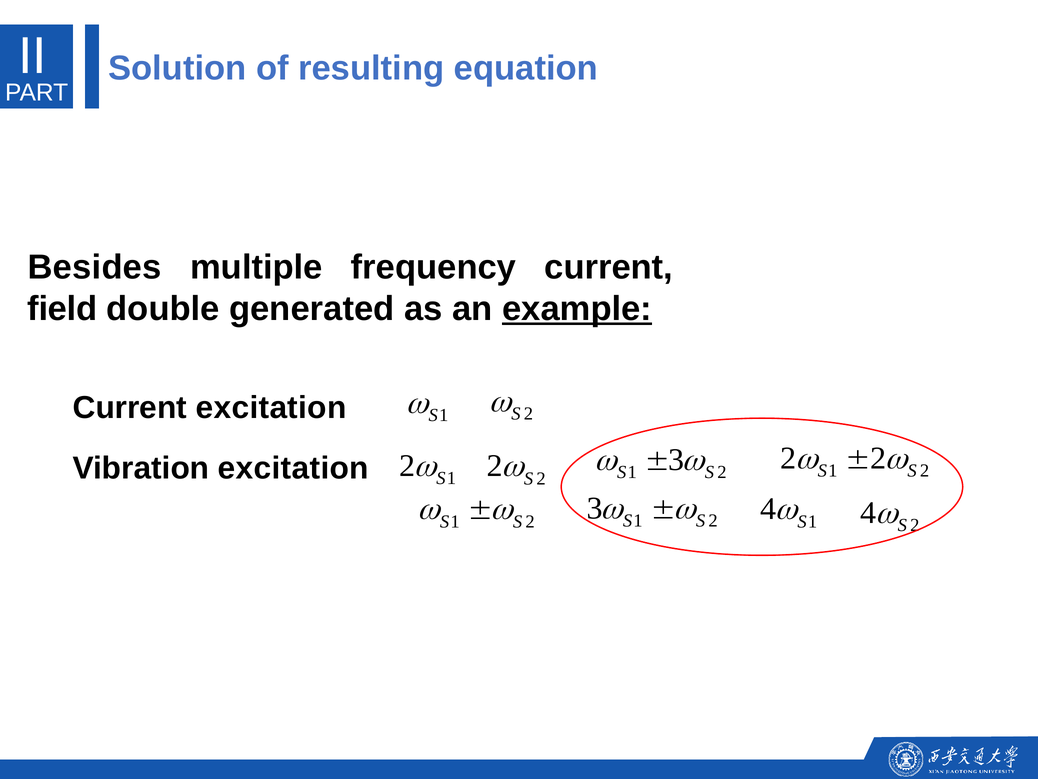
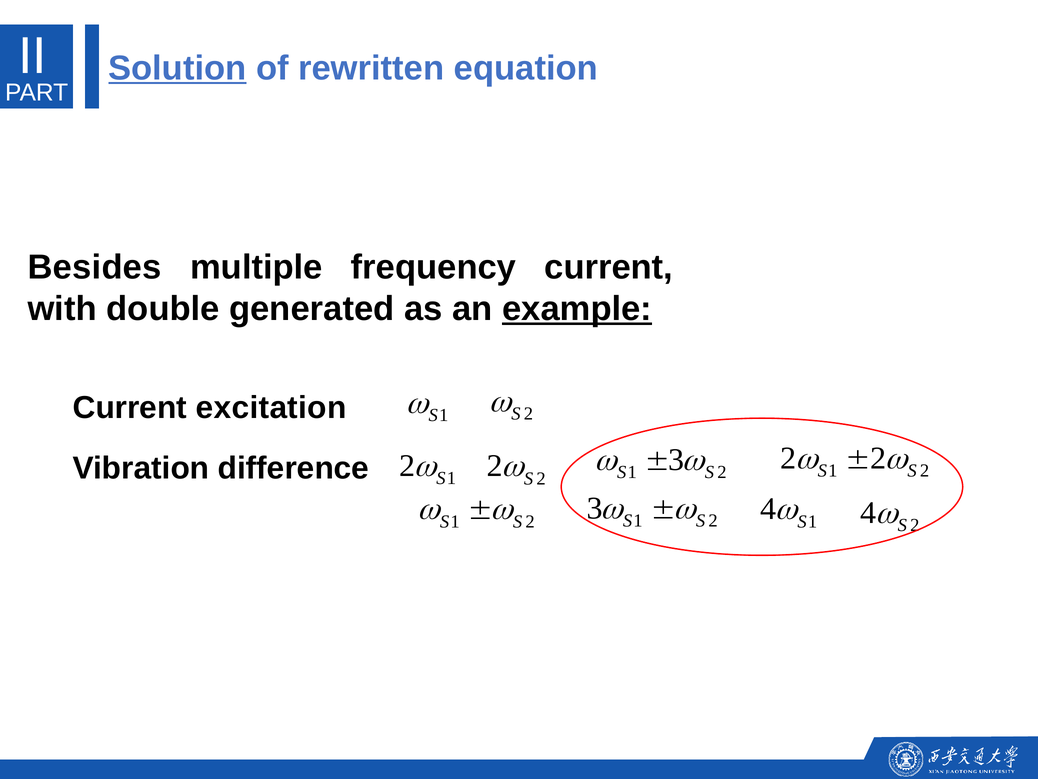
Solution underline: none -> present
resulting: resulting -> rewritten
field: field -> with
Vibration excitation: excitation -> difference
